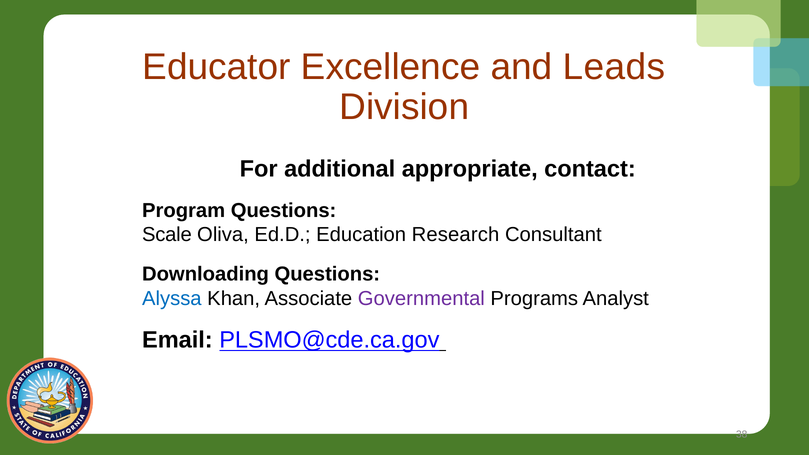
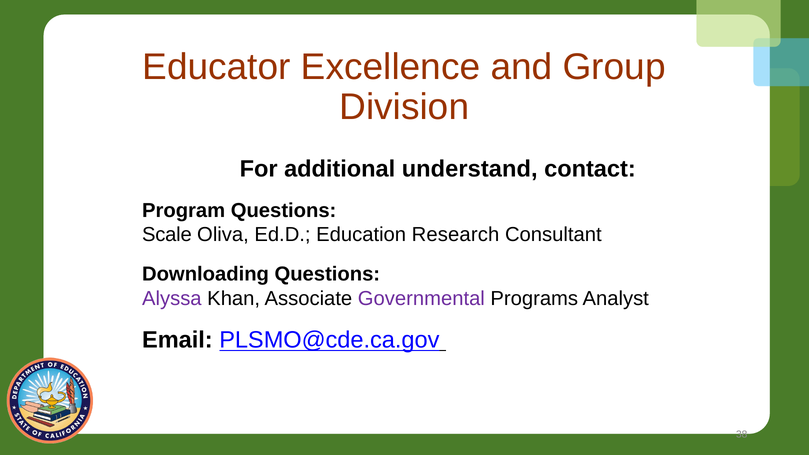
Leads: Leads -> Group
appropriate: appropriate -> understand
Alyssa colour: blue -> purple
